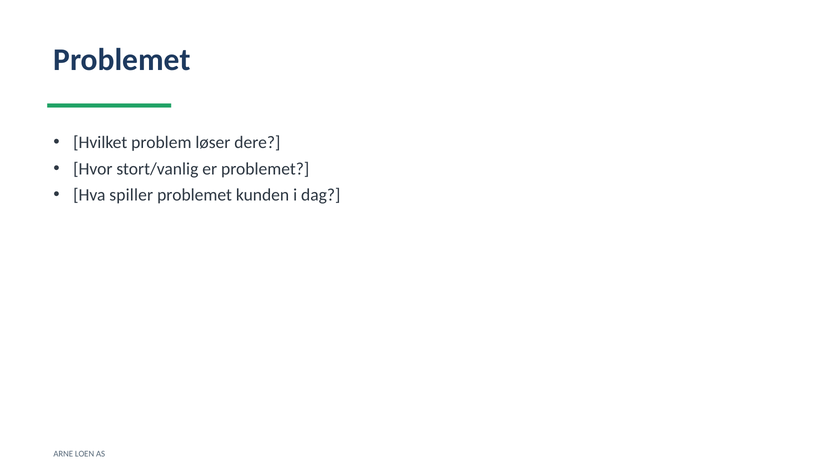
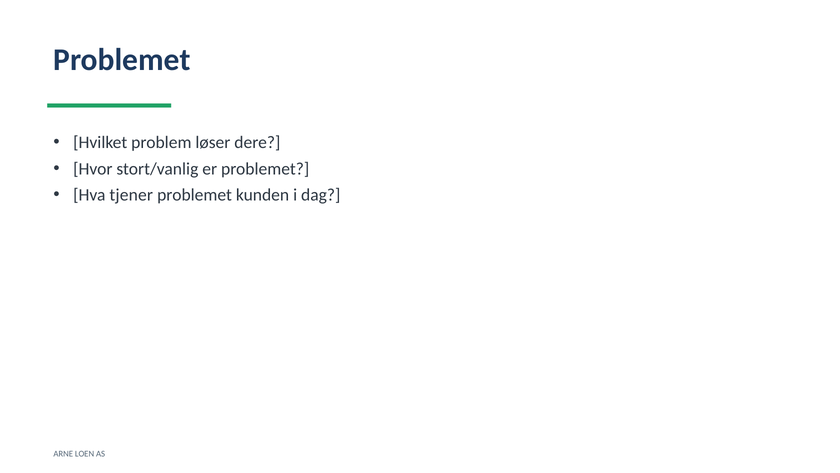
spiller: spiller -> tjener
